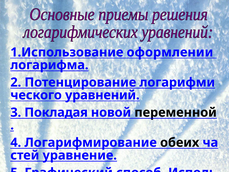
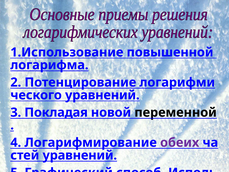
оформлении: оформлении -> повышенной
обеих colour: black -> purple
уравнение at (80, 155): уравнение -> уравнений
